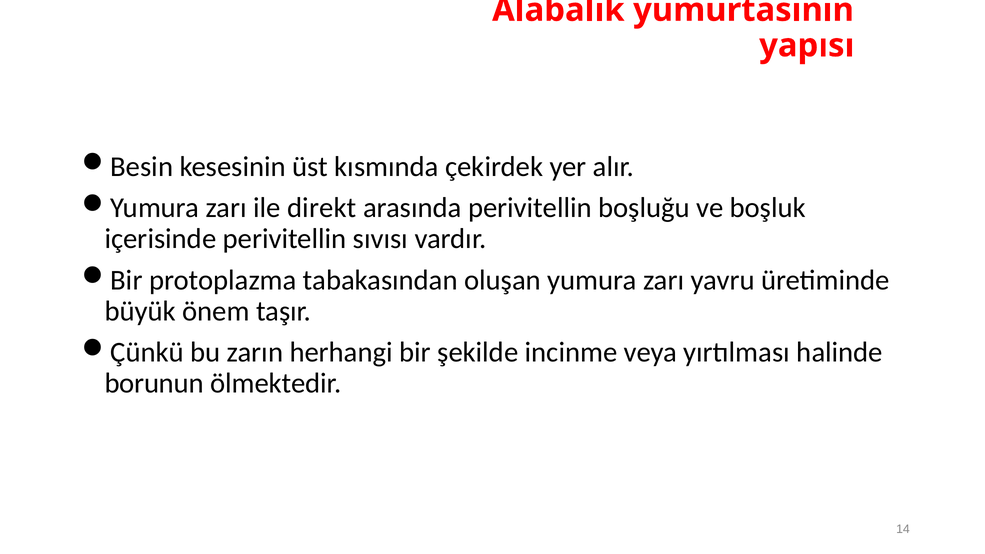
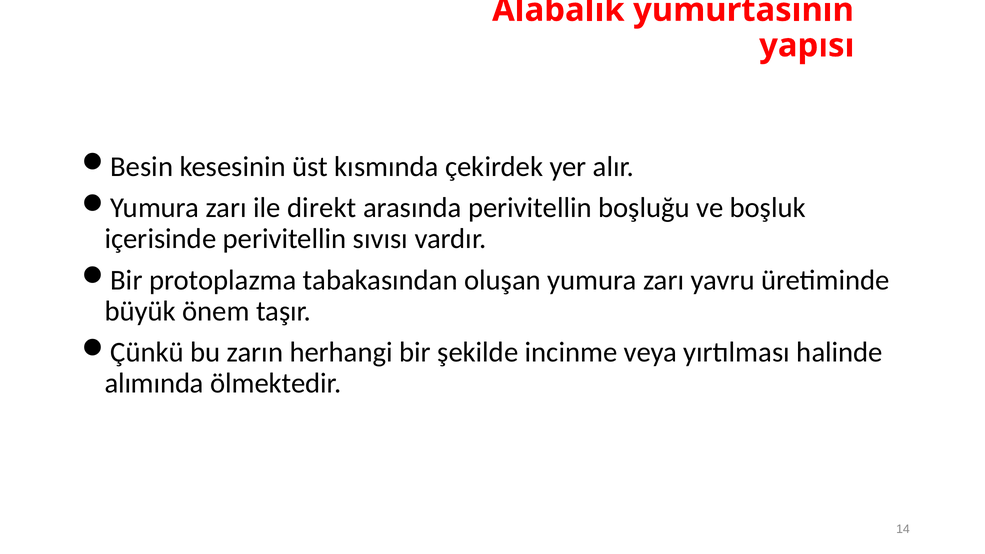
borunun: borunun -> alımında
